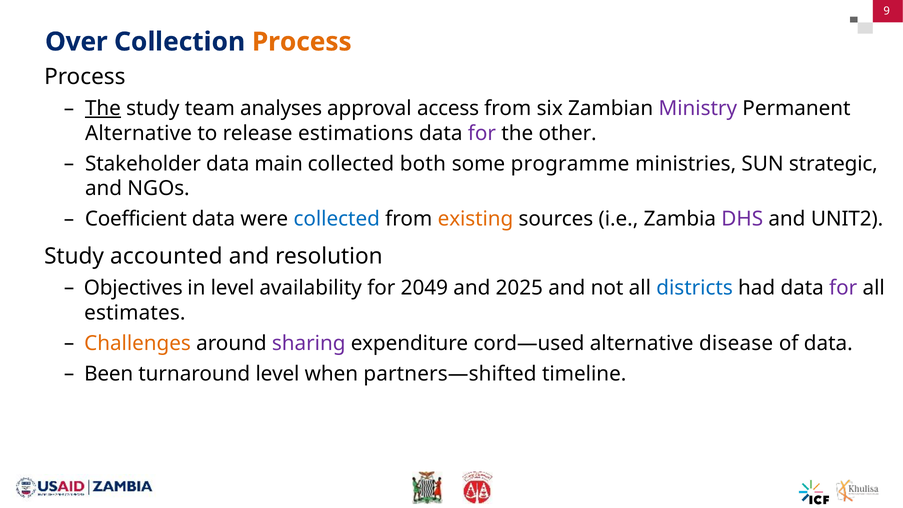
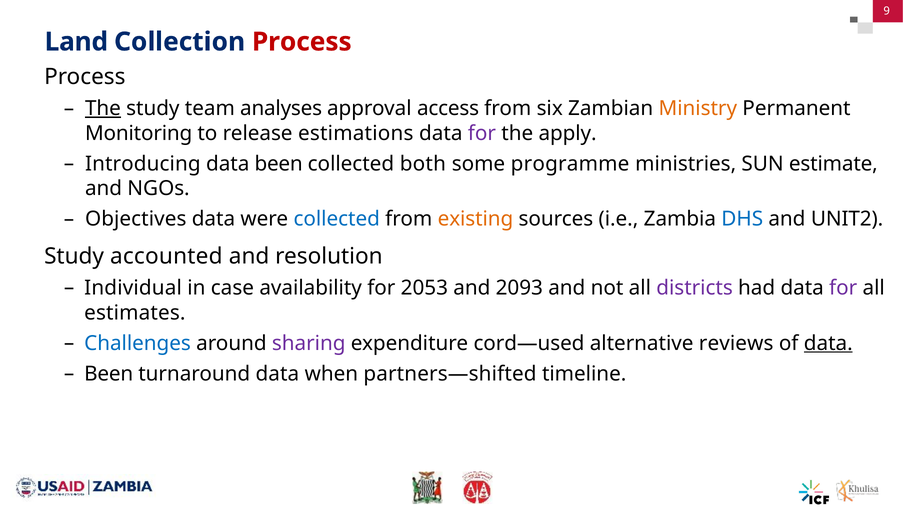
Over: Over -> Land
Process at (302, 42) colour: orange -> red
Ministry colour: purple -> orange
Alternative at (138, 133): Alternative -> Monitoring
other: other -> apply
Stakeholder: Stakeholder -> Introducing
data main: main -> been
strategic: strategic -> estimate
Coefficient: Coefficient -> Objectives
DHS colour: purple -> blue
Objectives: Objectives -> Individual
in level: level -> case
2049: 2049 -> 2053
2025: 2025 -> 2093
districts colour: blue -> purple
Challenges colour: orange -> blue
disease: disease -> reviews
data at (828, 343) underline: none -> present
turnaround level: level -> data
